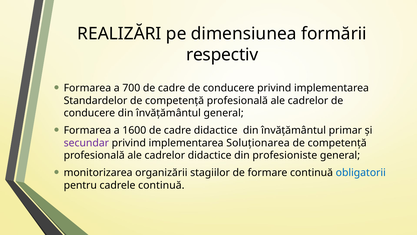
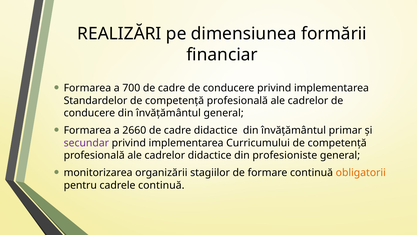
respectiv: respectiv -> financiar
1600: 1600 -> 2660
Soluționarea: Soluționarea -> Curricumului
obligatorii colour: blue -> orange
